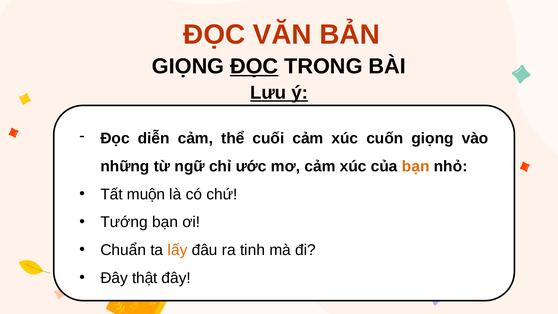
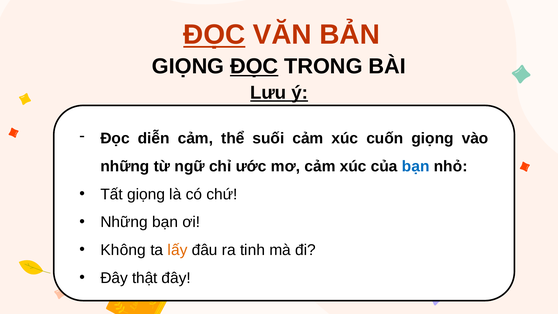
ĐỌC at (214, 35) underline: none -> present
cuối: cuối -> suối
bạn at (416, 166) colour: orange -> blue
Tất muộn: muộn -> giọng
Tướng at (124, 222): Tướng -> Những
Chuẩn: Chuẩn -> Không
